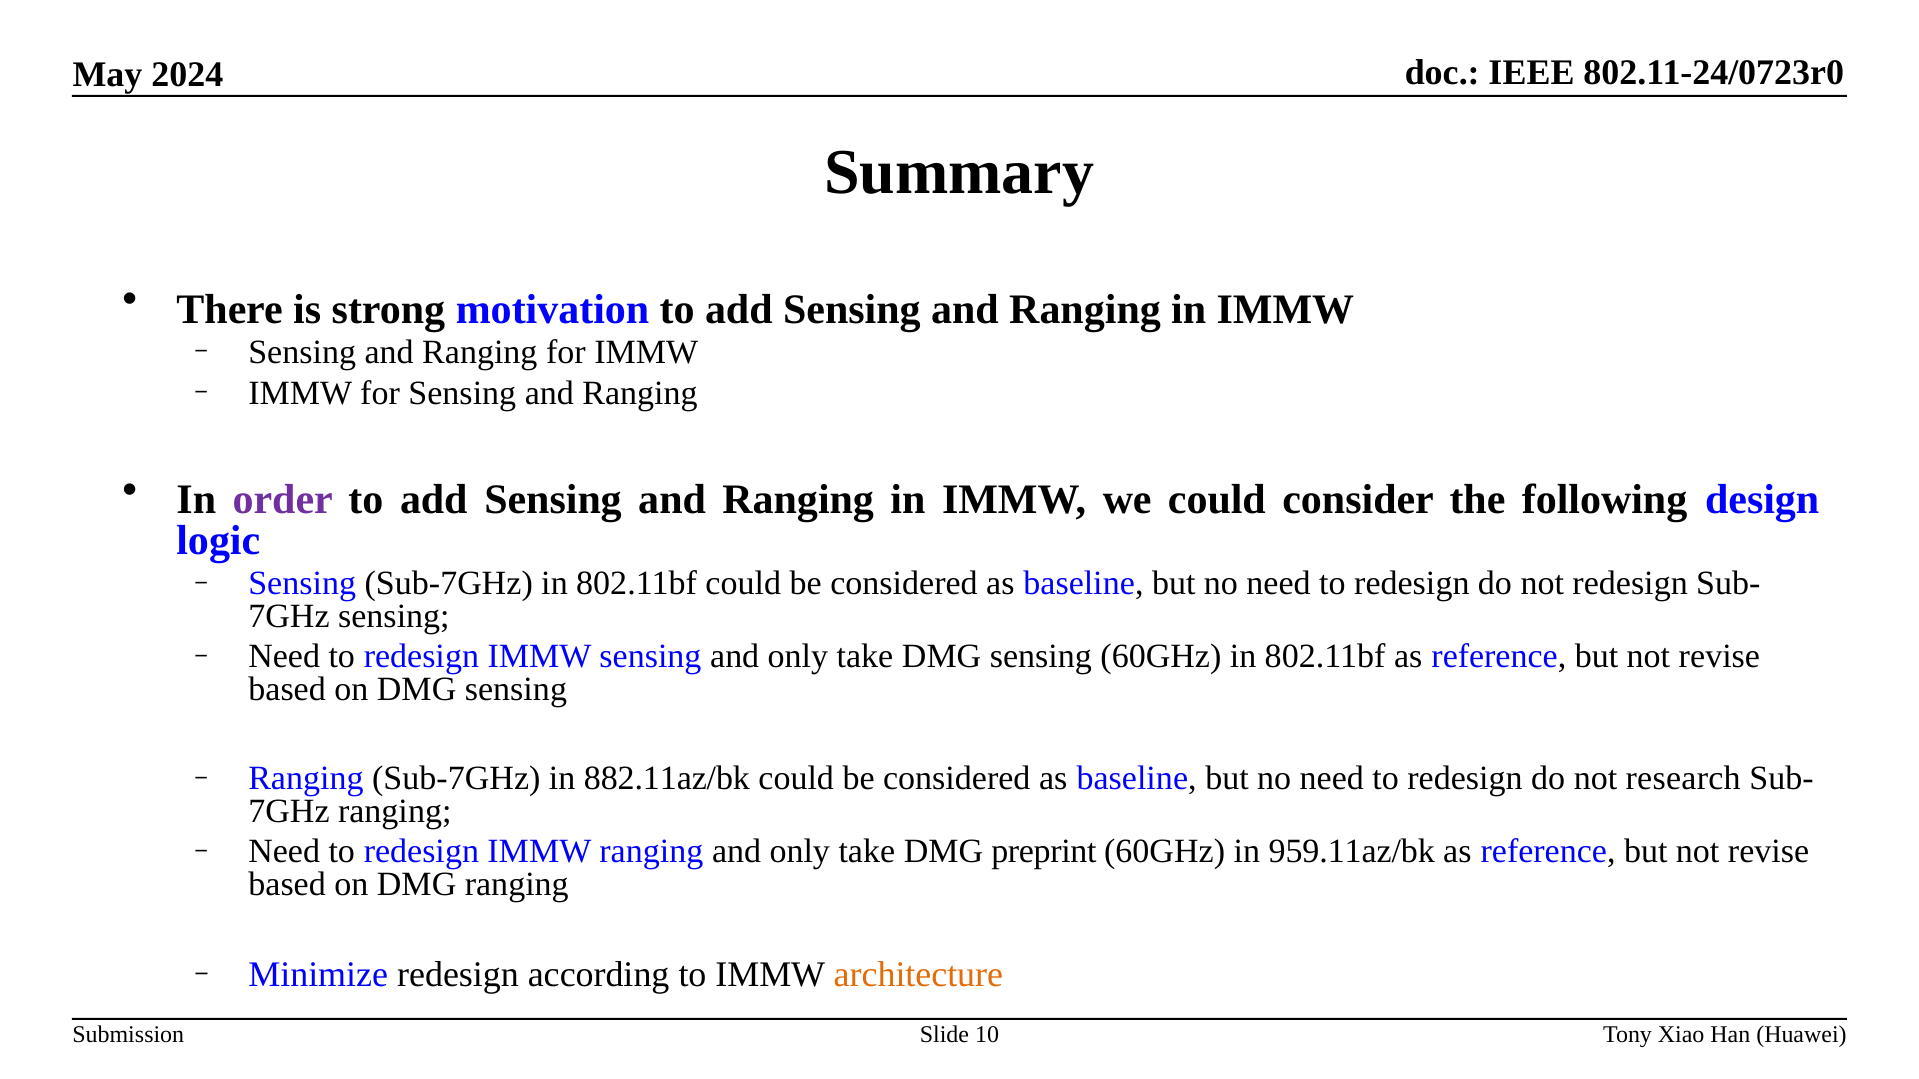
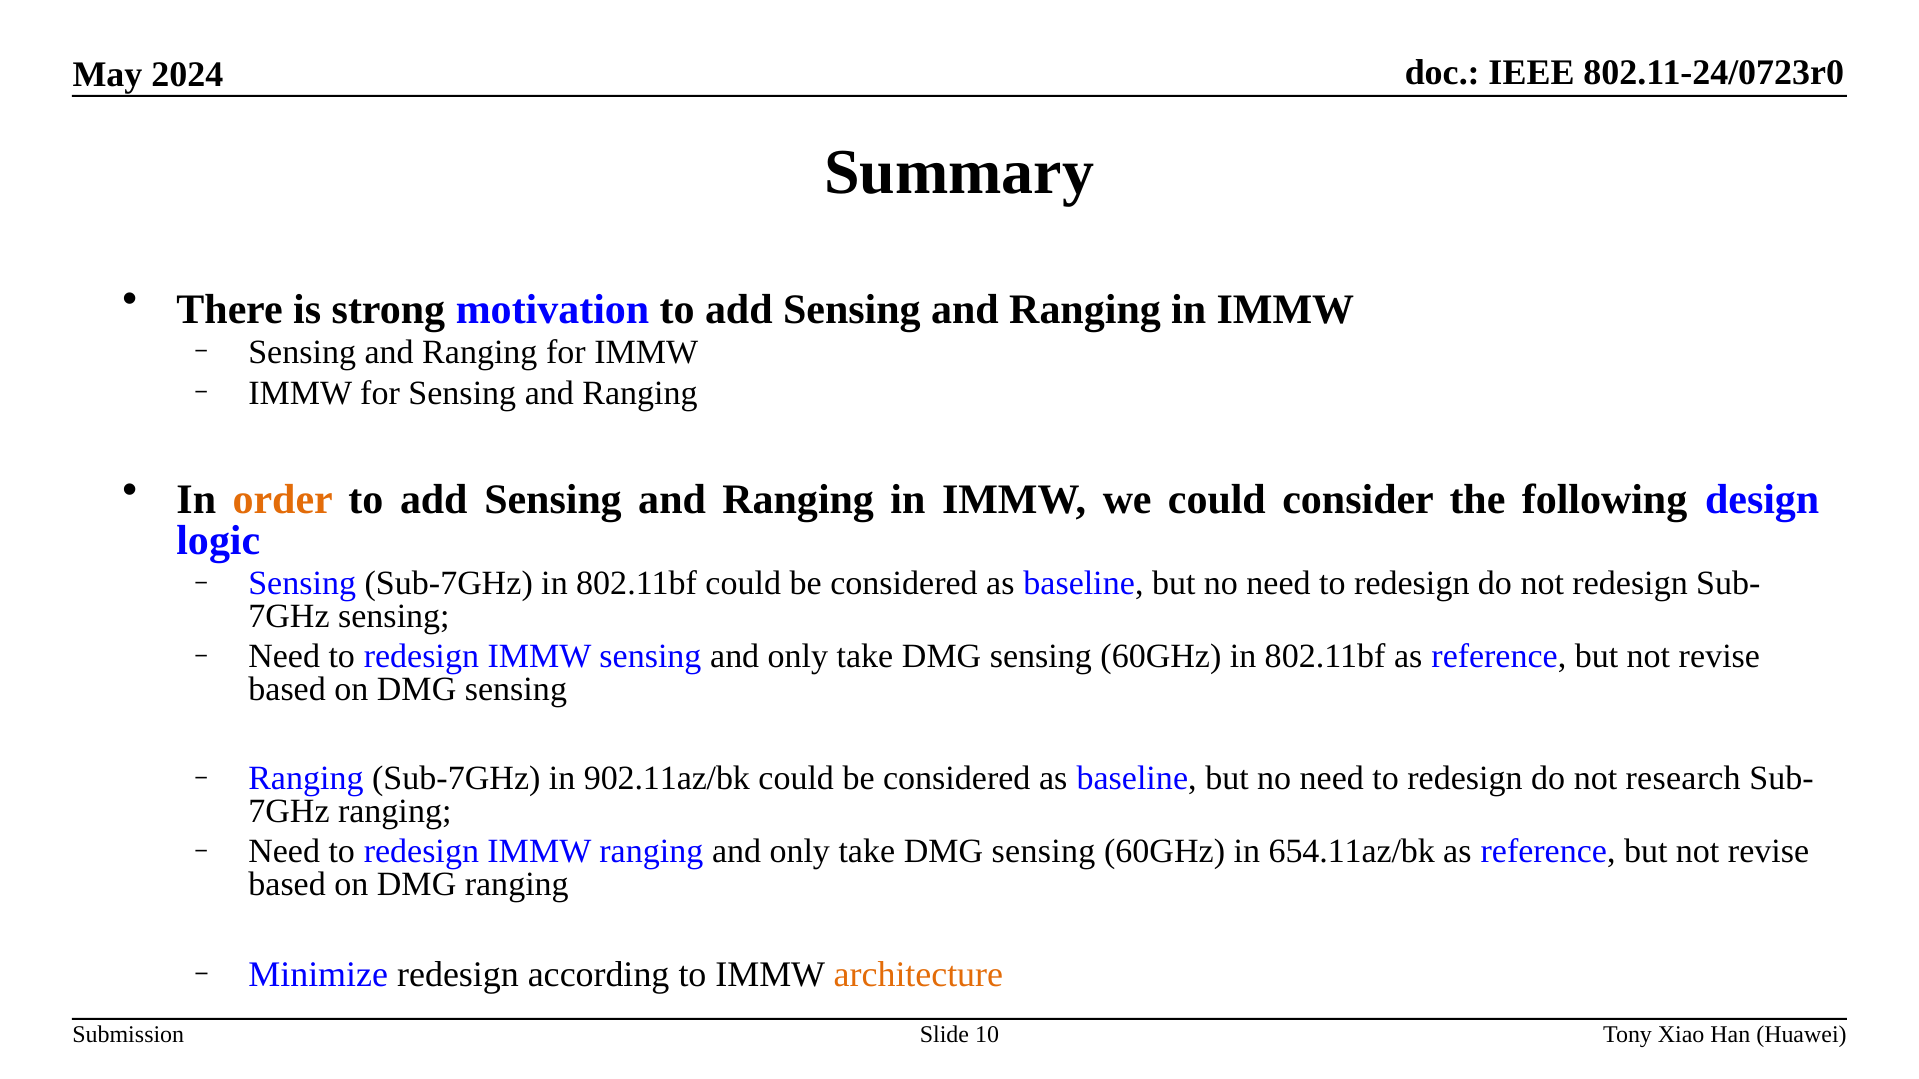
order colour: purple -> orange
882.11az/bk: 882.11az/bk -> 902.11az/bk
preprint at (1044, 852): preprint -> sensing
959.11az/bk: 959.11az/bk -> 654.11az/bk
